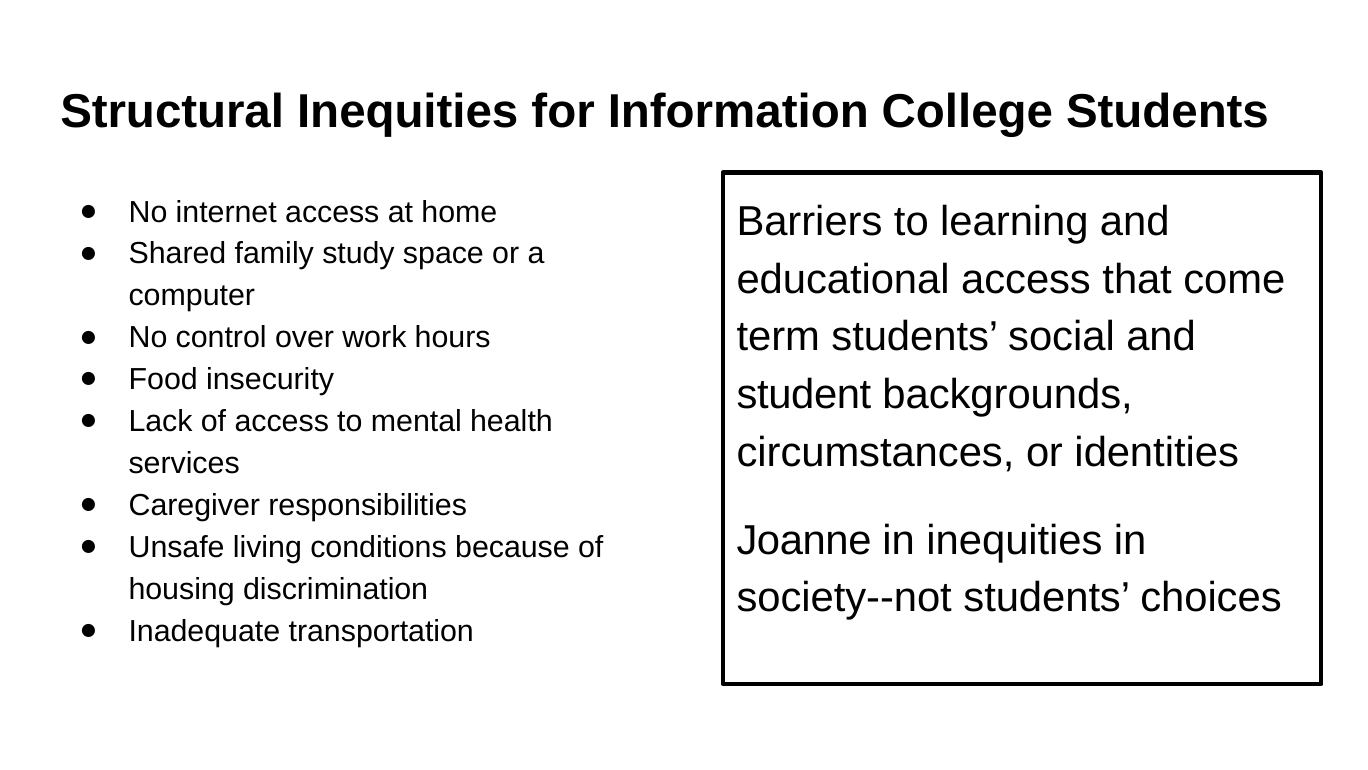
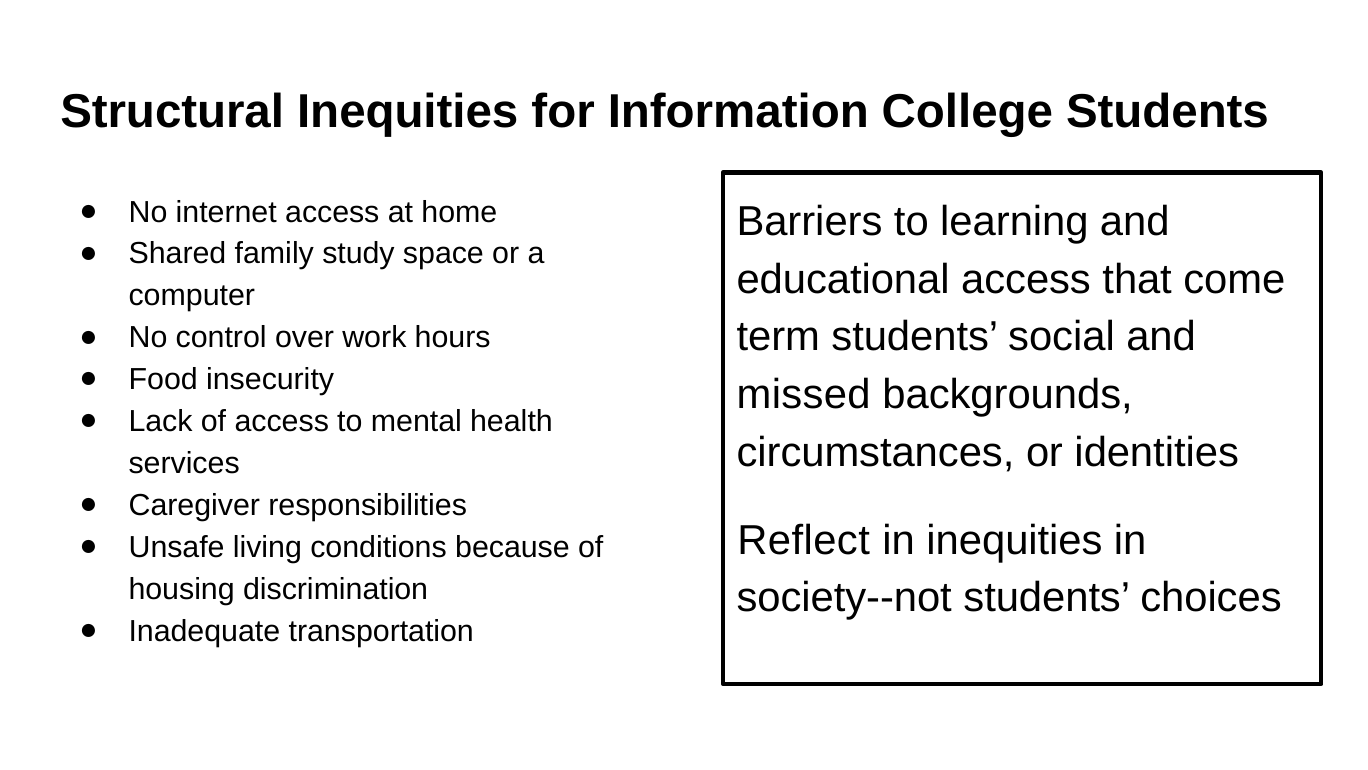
student: student -> missed
Joanne: Joanne -> Reflect
